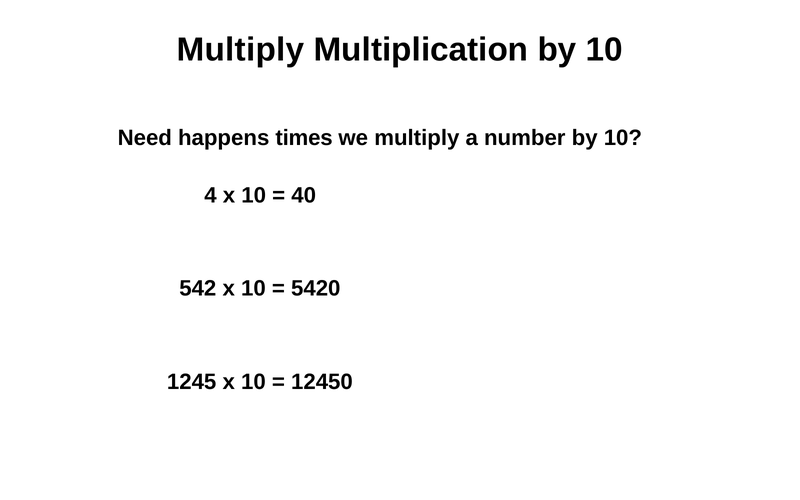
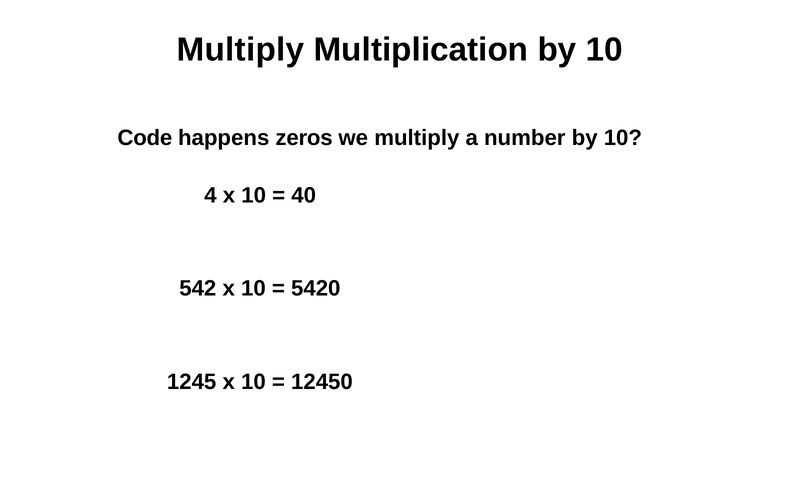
Need: Need -> Code
times: times -> zeros
